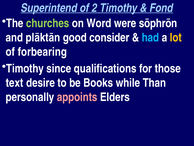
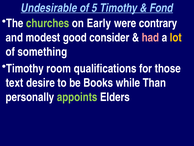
Superintend: Superintend -> Undesirable
2: 2 -> 5
Word: Word -> Early
sōphrōn: sōphrōn -> contrary
plāktān: plāktān -> modest
had colour: light blue -> pink
forbearing: forbearing -> something
since: since -> room
appoints colour: pink -> light green
